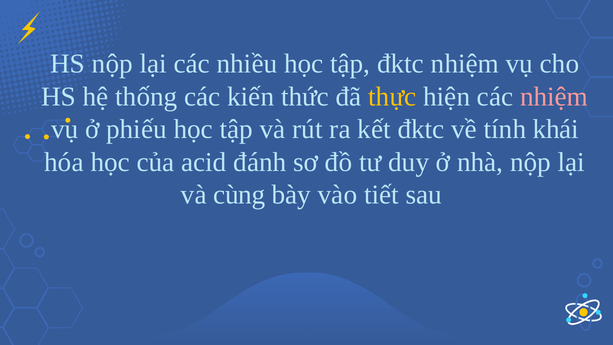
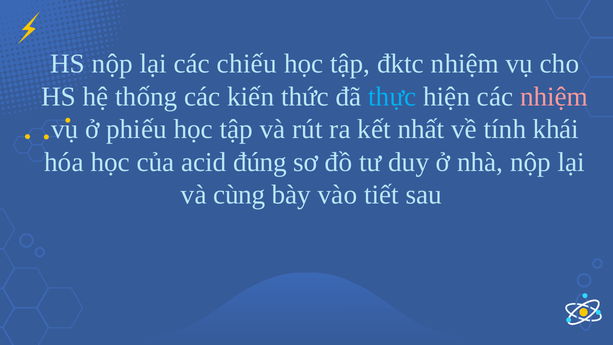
nhiều: nhiều -> chiếu
thực colour: yellow -> light blue
kết đktc: đktc -> nhất
đánh: đánh -> đúng
